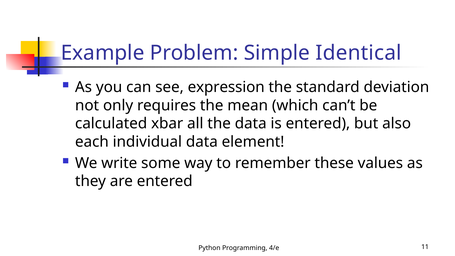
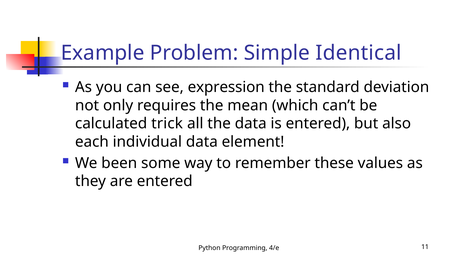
xbar: xbar -> trick
write: write -> been
